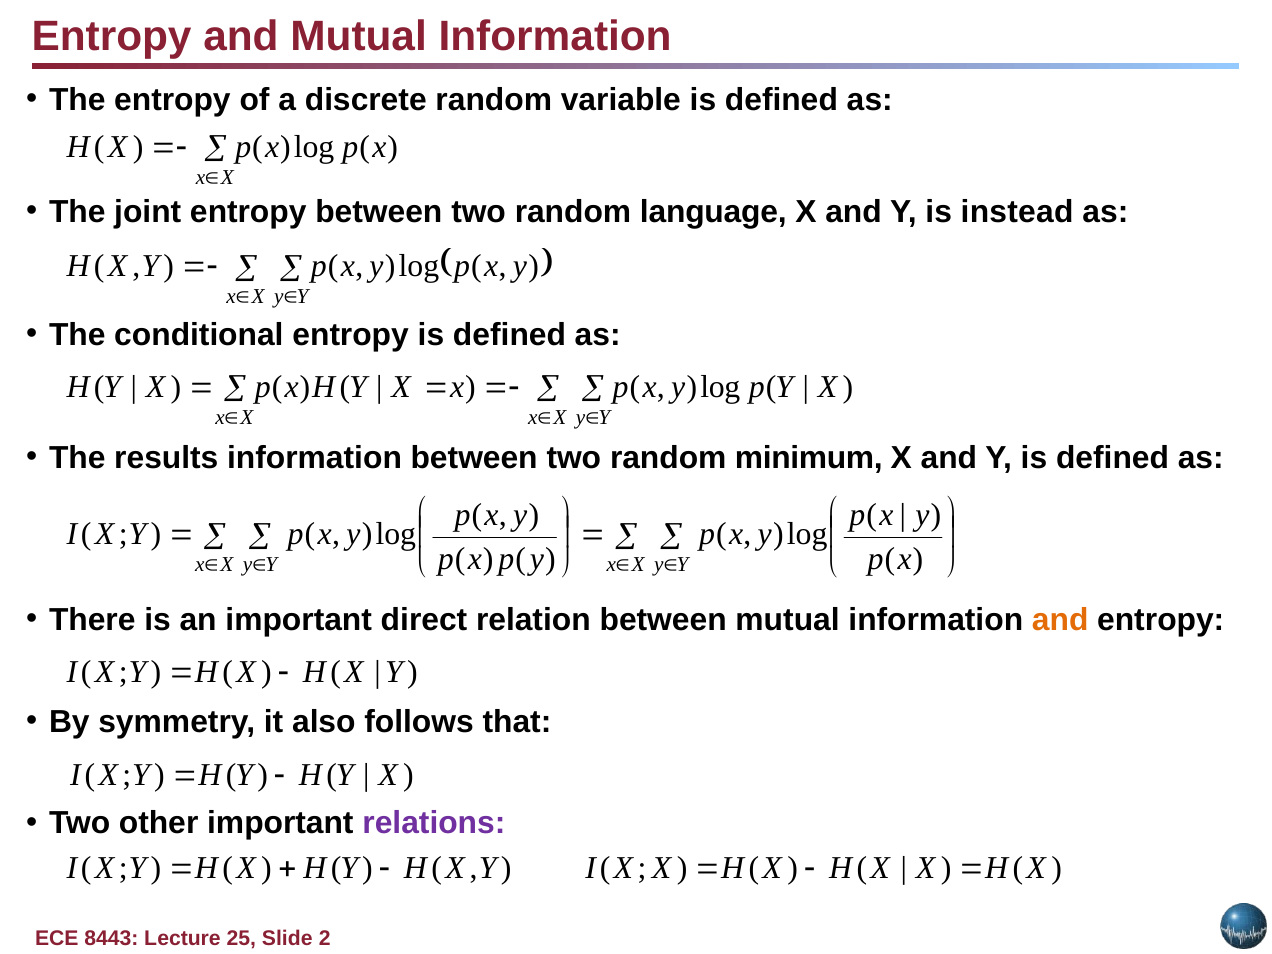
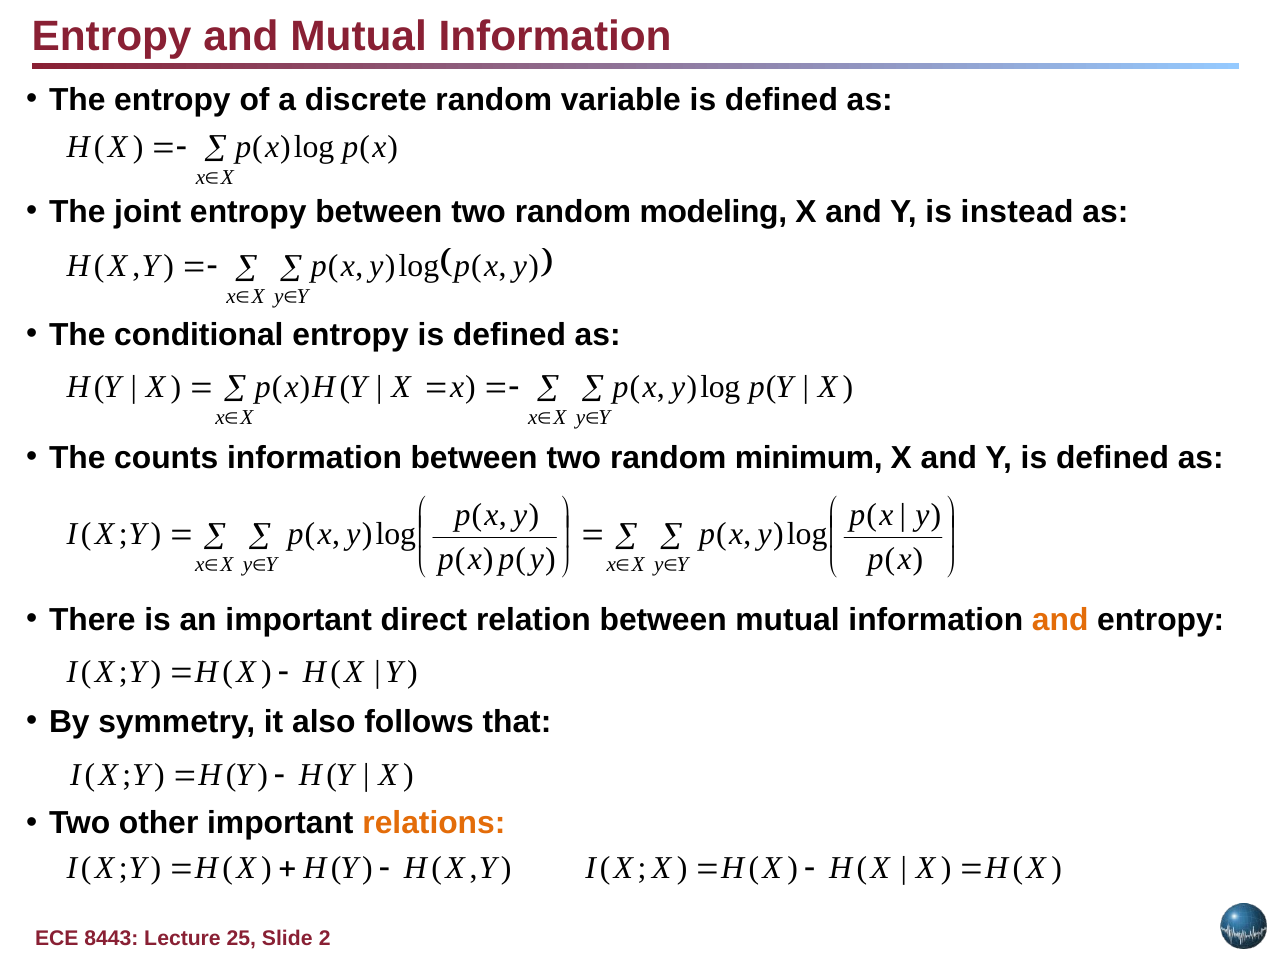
language: language -> modeling
results: results -> counts
relations colour: purple -> orange
